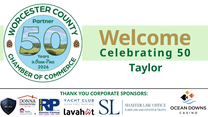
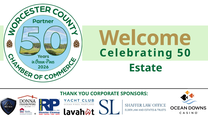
Taylor: Taylor -> Estate
